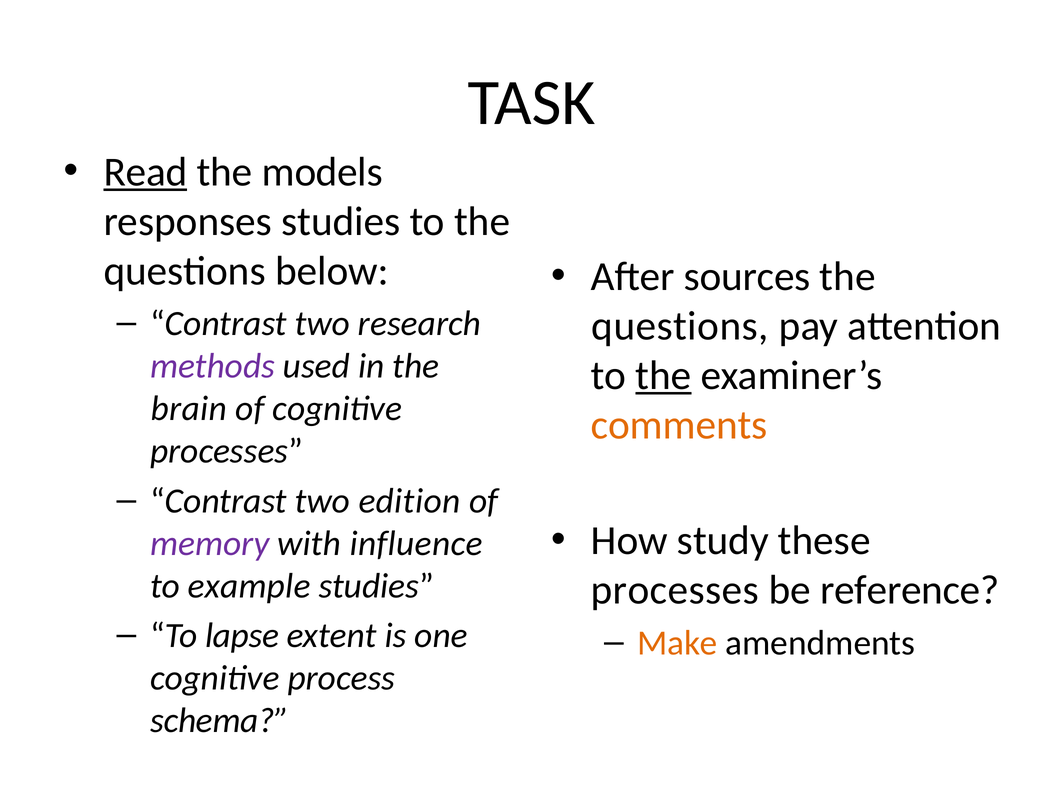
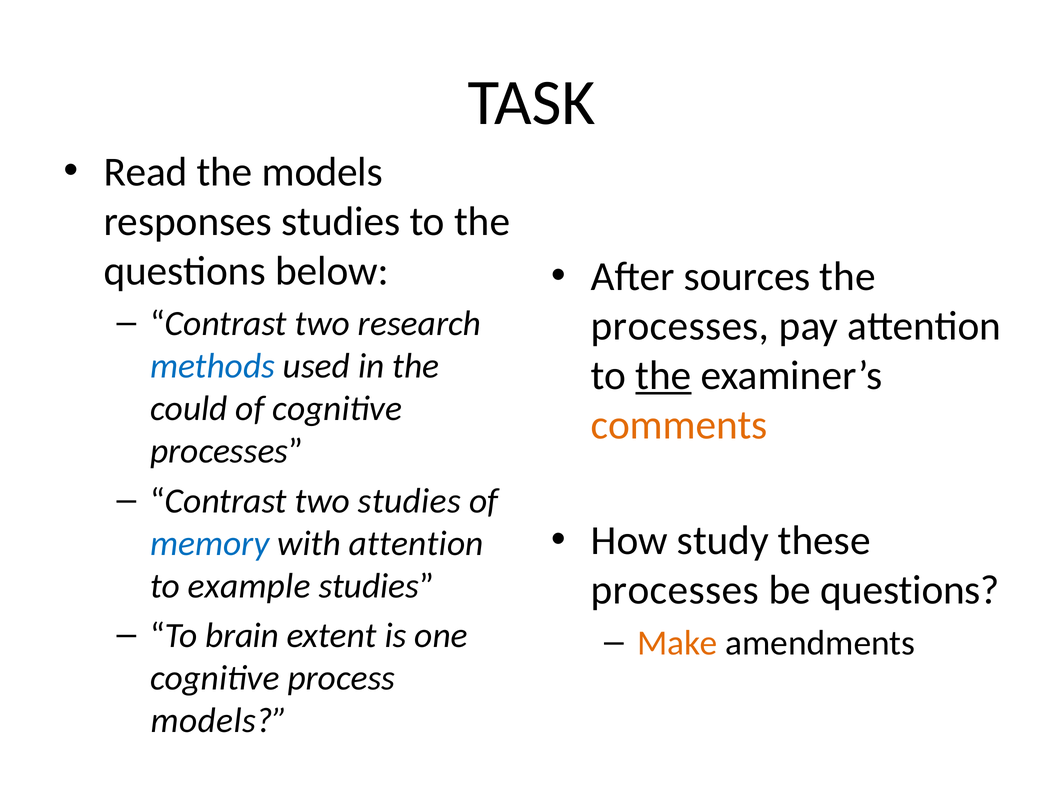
Read underline: present -> none
questions at (680, 326): questions -> processes
methods colour: purple -> blue
brain: brain -> could
two edition: edition -> studies
memory colour: purple -> blue
with influence: influence -> attention
be reference: reference -> questions
lapse: lapse -> brain
schema at (220, 721): schema -> models
